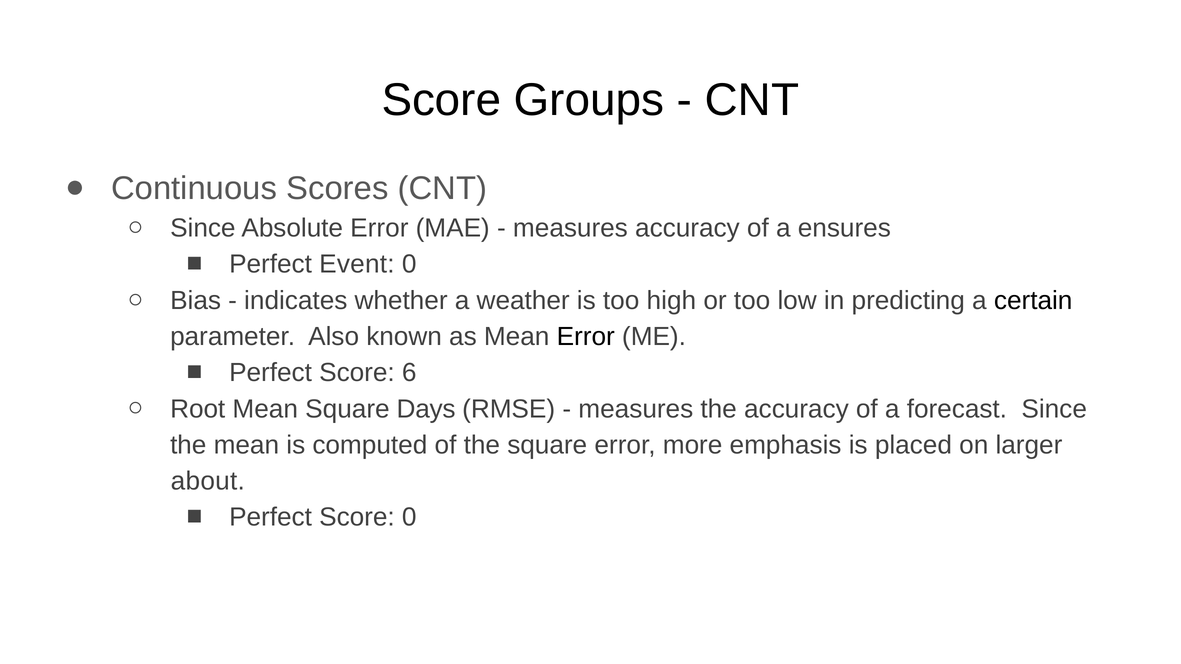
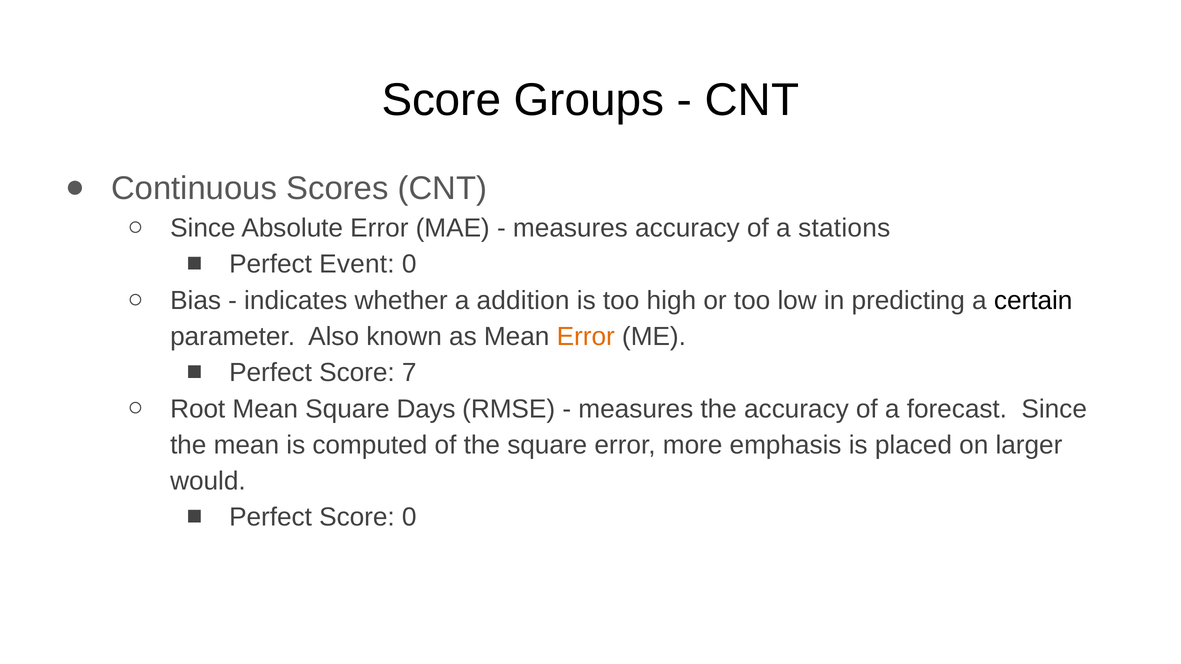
ensures: ensures -> stations
weather: weather -> addition
Error at (586, 337) colour: black -> orange
6: 6 -> 7
about: about -> would
